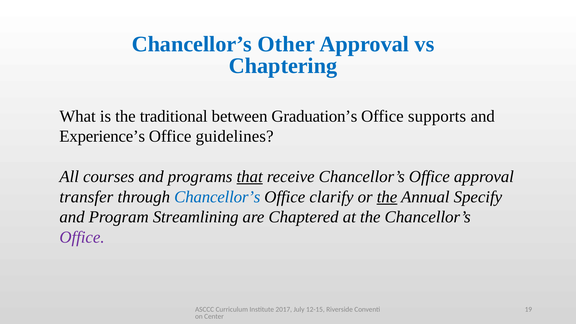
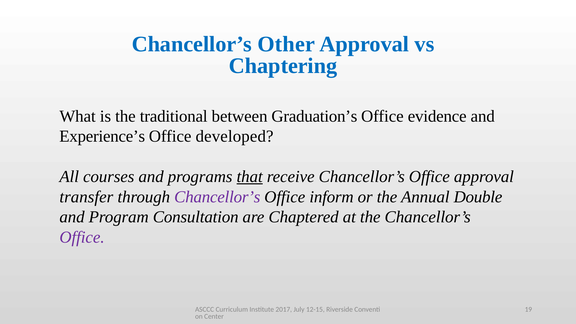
supports: supports -> evidence
guidelines: guidelines -> developed
Chancellor’s at (217, 197) colour: blue -> purple
clarify: clarify -> inform
the at (387, 197) underline: present -> none
Specify: Specify -> Double
Streamlining: Streamlining -> Consultation
